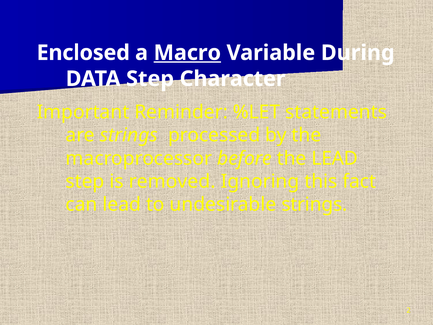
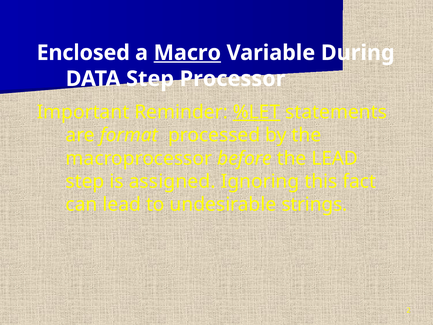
Character: Character -> Processor
%LET underline: none -> present
are strings: strings -> format
removed: removed -> assigned
